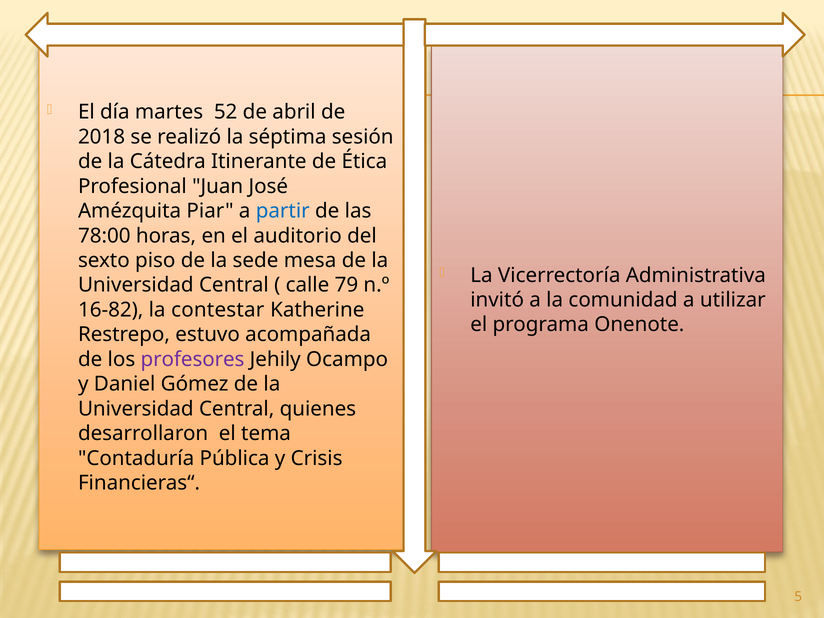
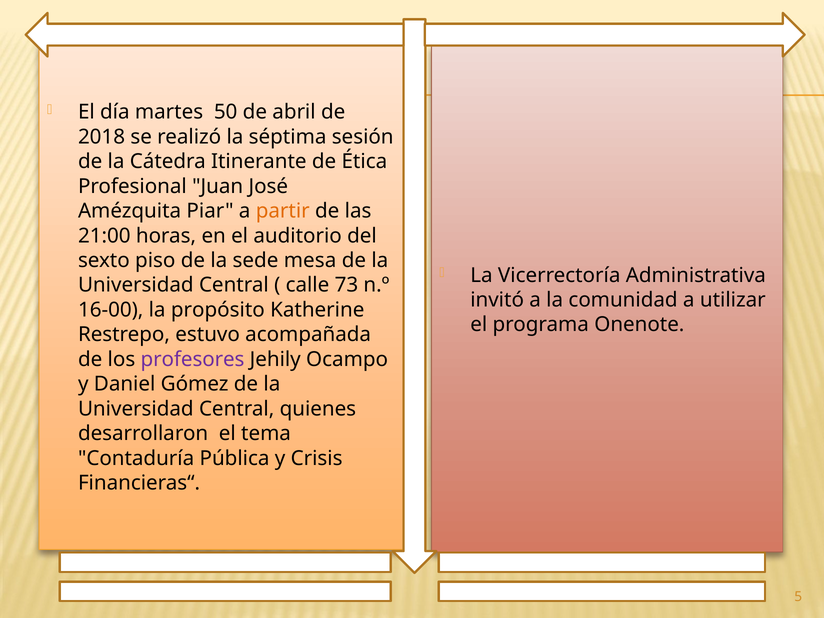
52: 52 -> 50
partir colour: blue -> orange
78:00: 78:00 -> 21:00
79: 79 -> 73
16-82: 16-82 -> 16-00
contestar: contestar -> propósito
